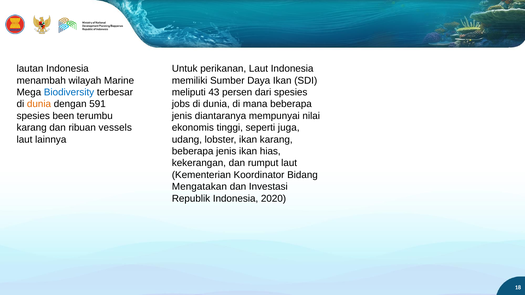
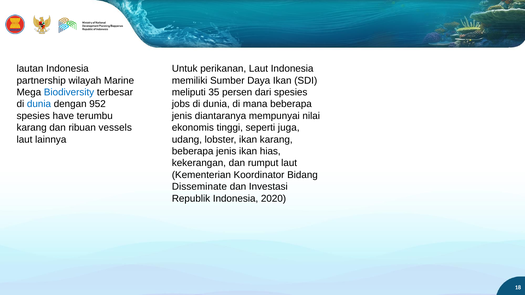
menambah: menambah -> partnership
43: 43 -> 35
dunia at (39, 104) colour: orange -> blue
591: 591 -> 952
been: been -> have
Mengatakan: Mengatakan -> Disseminate
